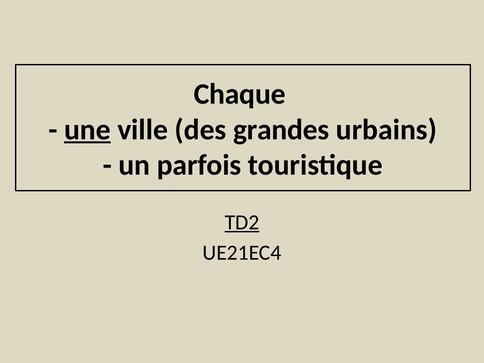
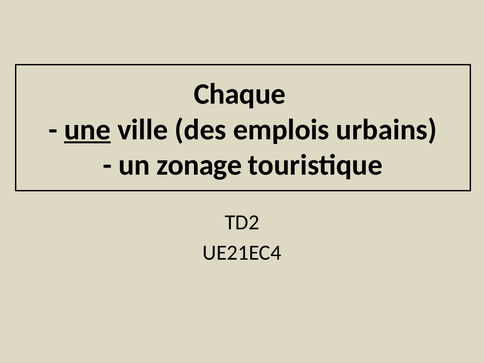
grandes: grandes -> emplois
parfois: parfois -> zonage
TD2 underline: present -> none
